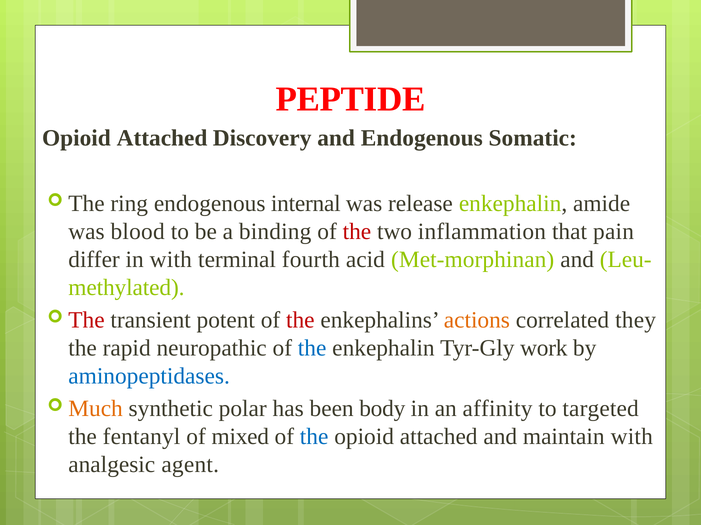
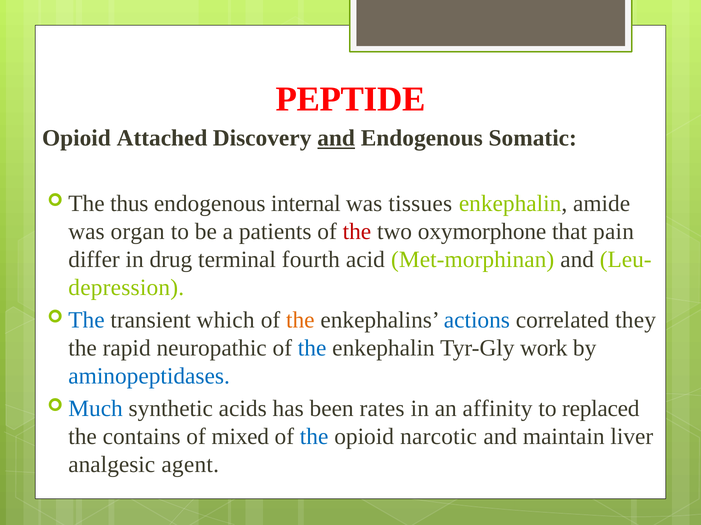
and at (336, 138) underline: none -> present
ring: ring -> thus
release: release -> tissues
blood: blood -> organ
binding: binding -> patients
inflammation: inflammation -> oxymorphone
in with: with -> drug
methylated: methylated -> depression
The at (87, 321) colour: red -> blue
potent: potent -> which
the at (300, 321) colour: red -> orange
actions colour: orange -> blue
Much colour: orange -> blue
polar: polar -> acids
body: body -> rates
targeted: targeted -> replaced
fentanyl: fentanyl -> contains
attached at (439, 437): attached -> narcotic
maintain with: with -> liver
